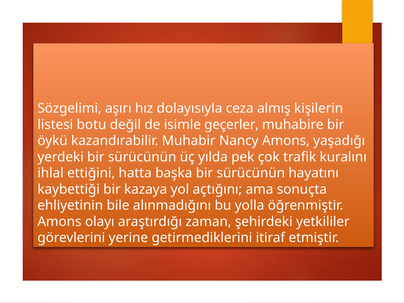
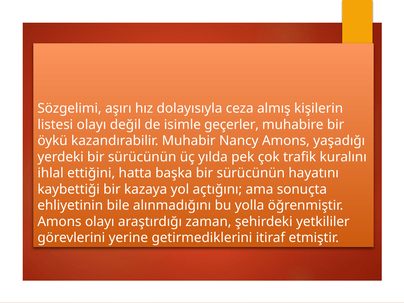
listesi botu: botu -> olayı
